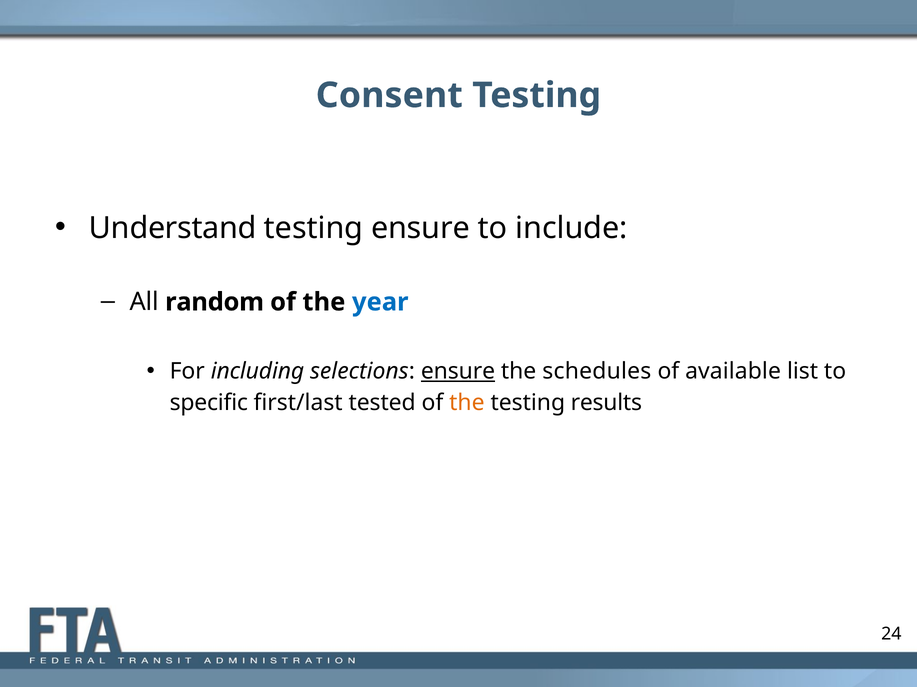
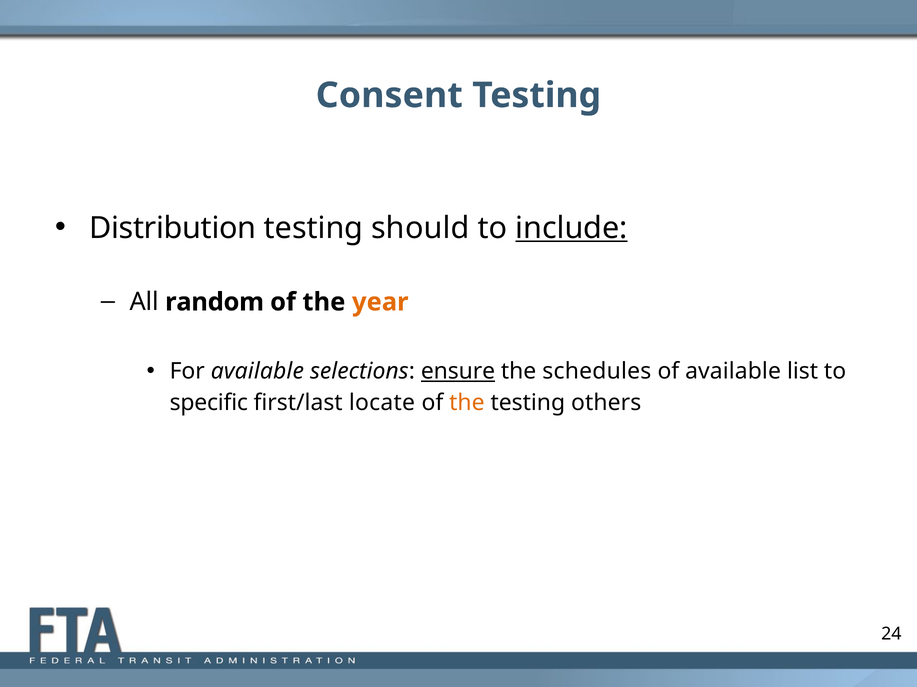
Understand: Understand -> Distribution
testing ensure: ensure -> should
include underline: none -> present
year colour: blue -> orange
For including: including -> available
tested: tested -> locate
results: results -> others
